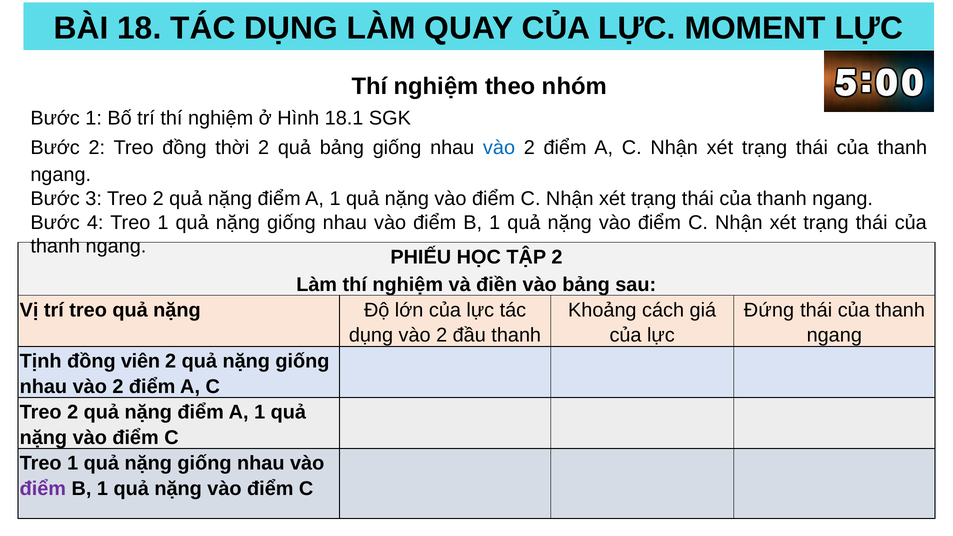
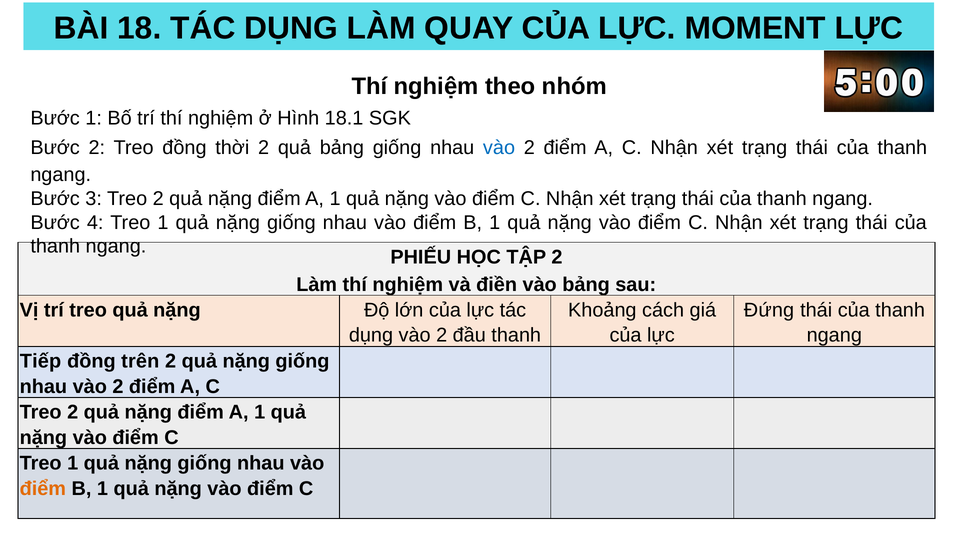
Tịnh: Tịnh -> Tiếp
viên: viên -> trên
điểm at (43, 489) colour: purple -> orange
